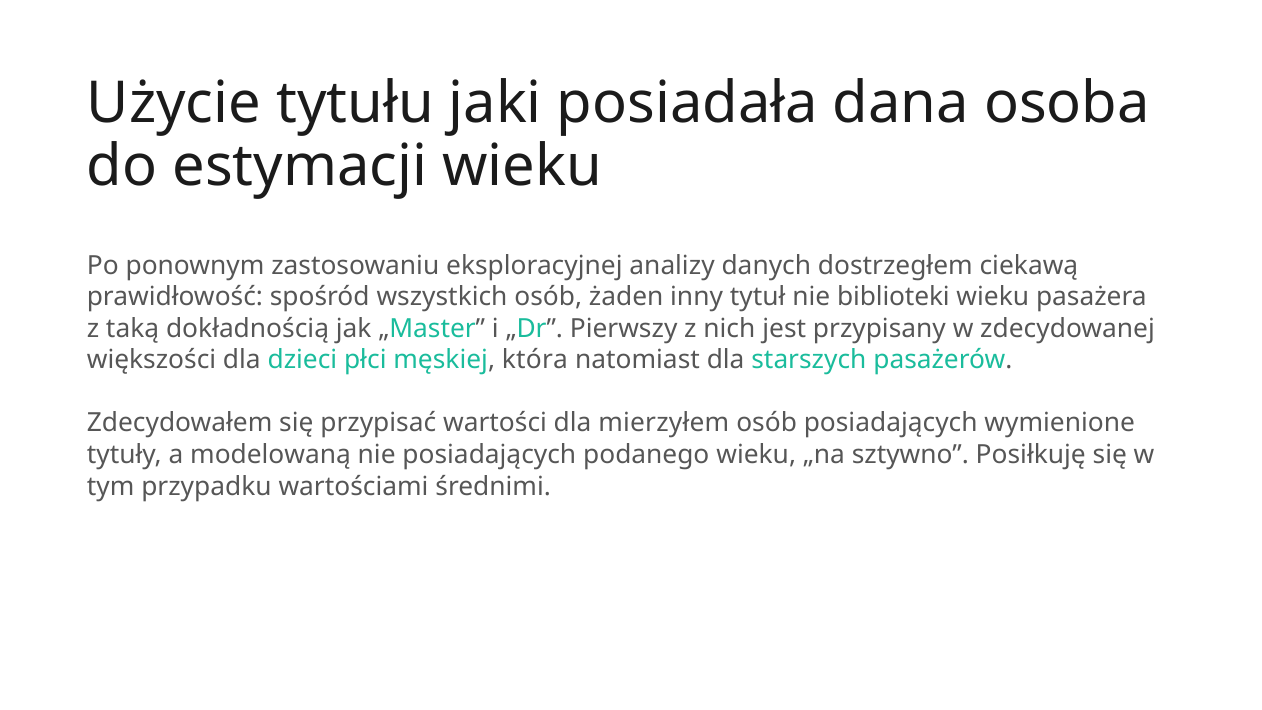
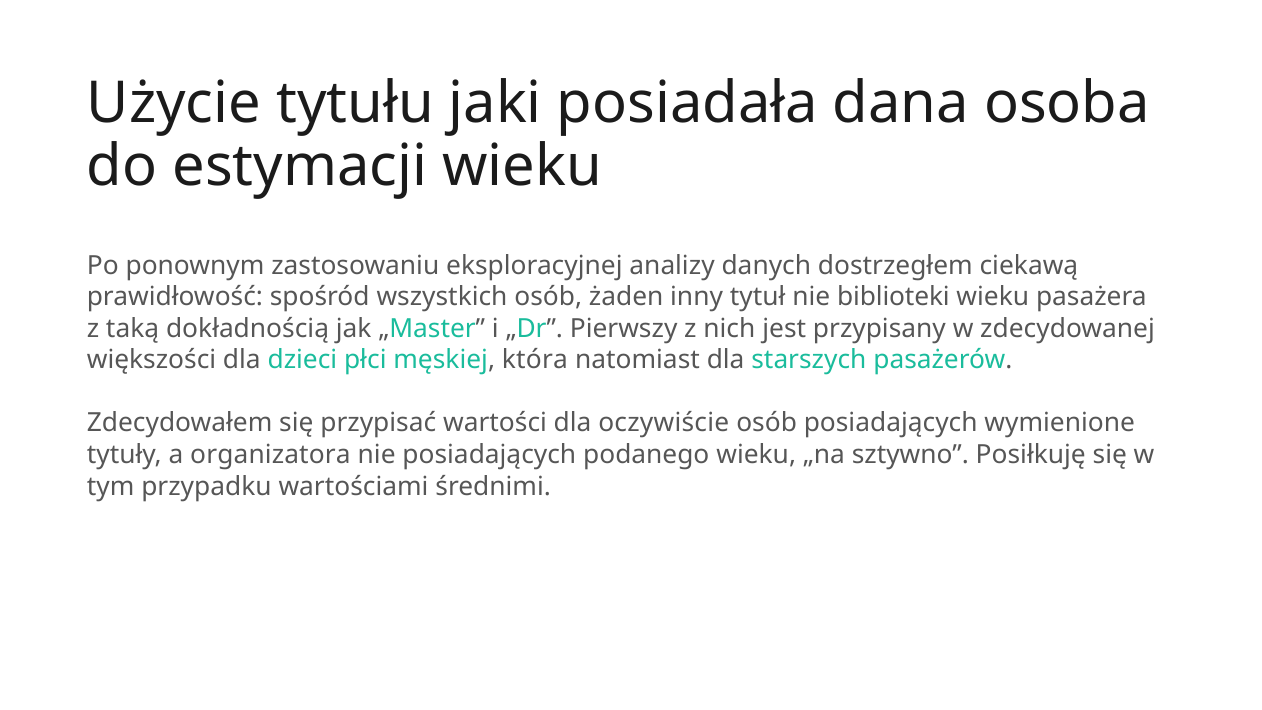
mierzyłem: mierzyłem -> oczywiście
modelowaną: modelowaną -> organizatora
